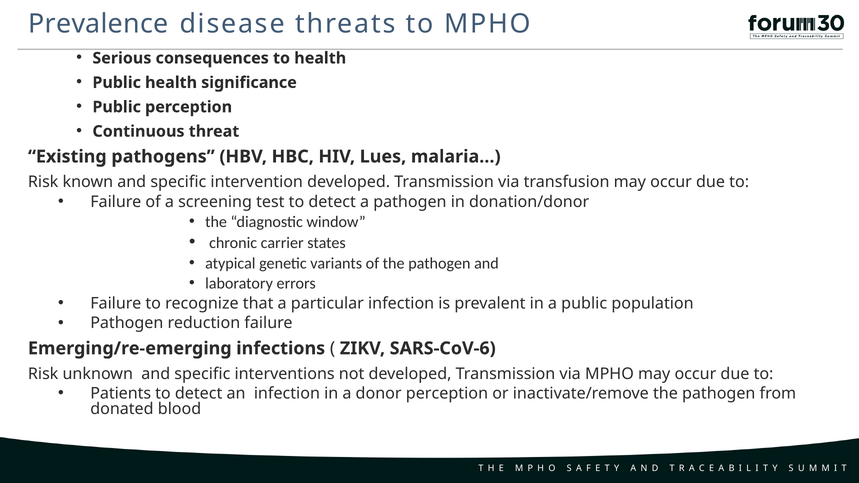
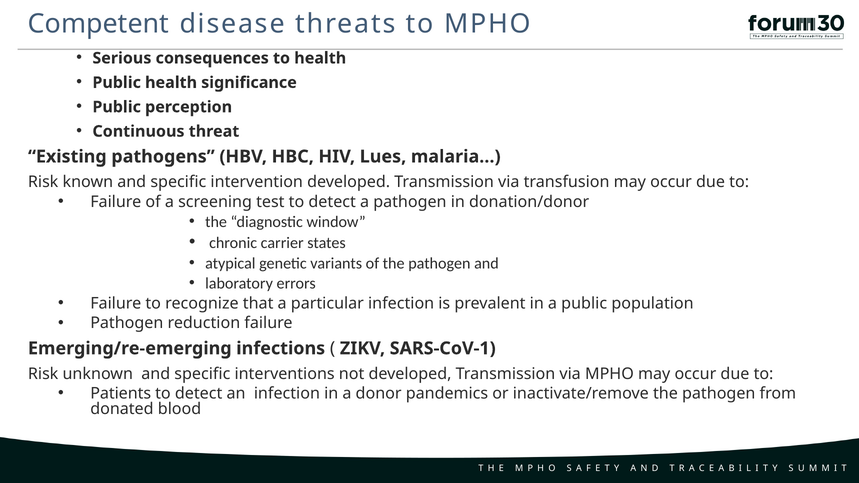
Prevalence: Prevalence -> Competent
SARS-CoV-6: SARS-CoV-6 -> SARS-CoV-1
donor perception: perception -> pandemics
